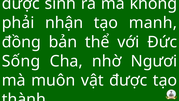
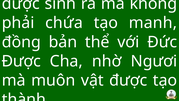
nhận: nhận -> chứa
Sống at (21, 61): Sống -> Được
